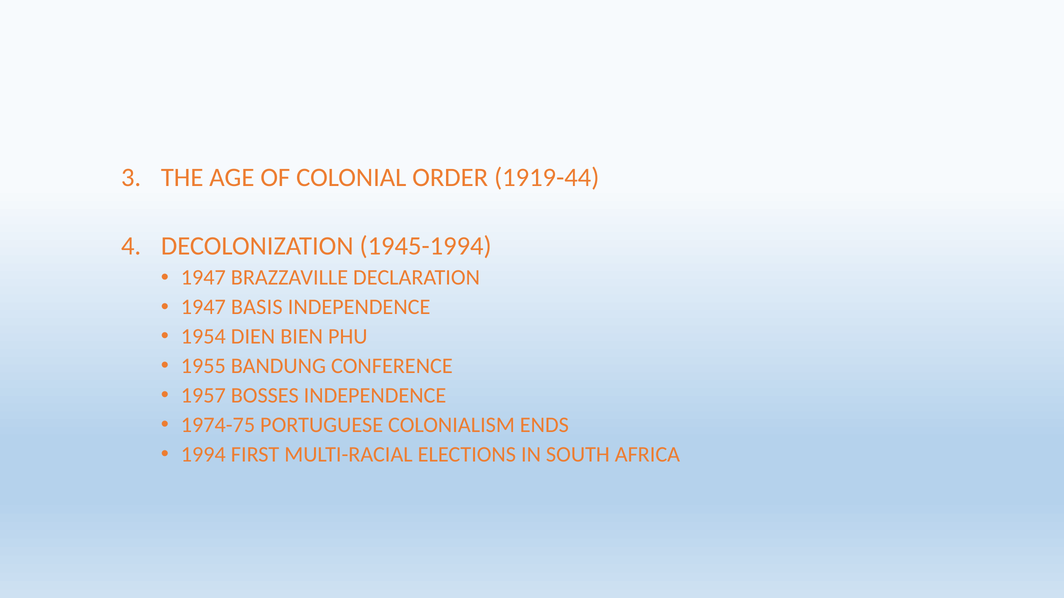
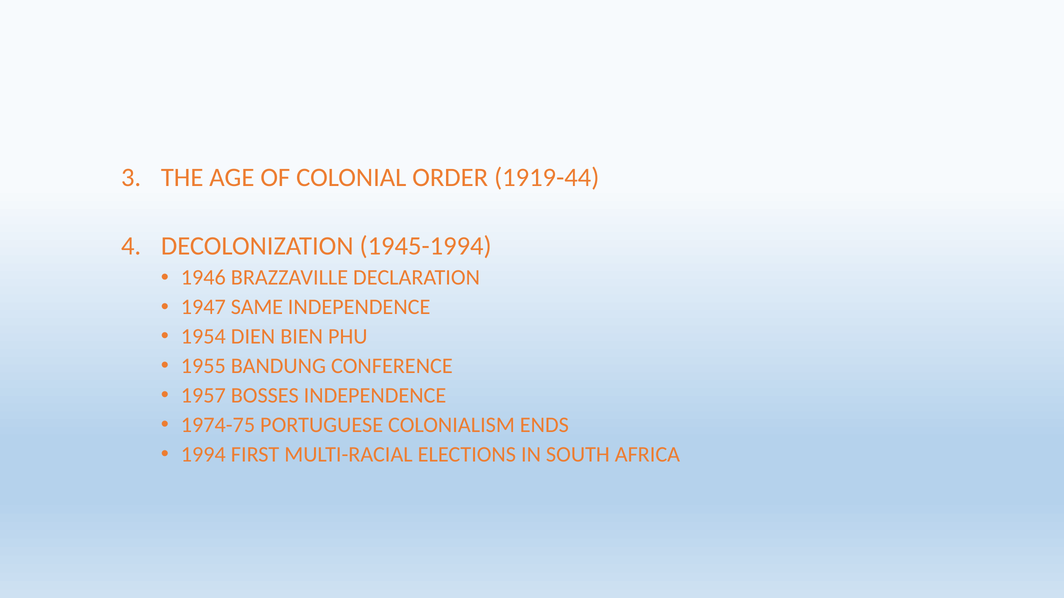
1947 at (203, 278): 1947 -> 1946
BASIS: BASIS -> SAME
